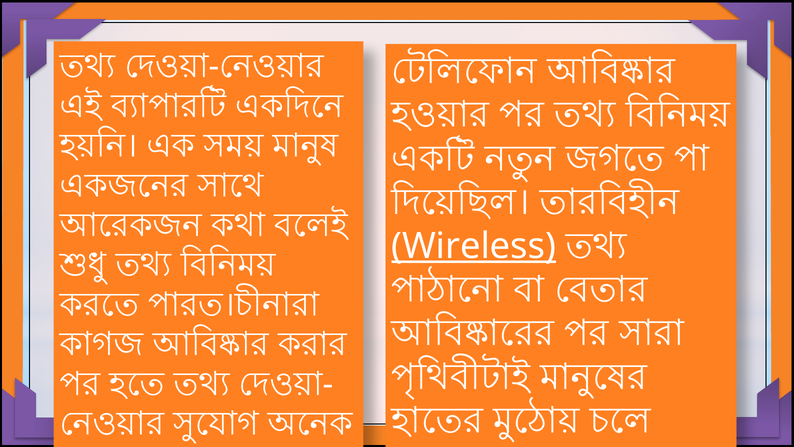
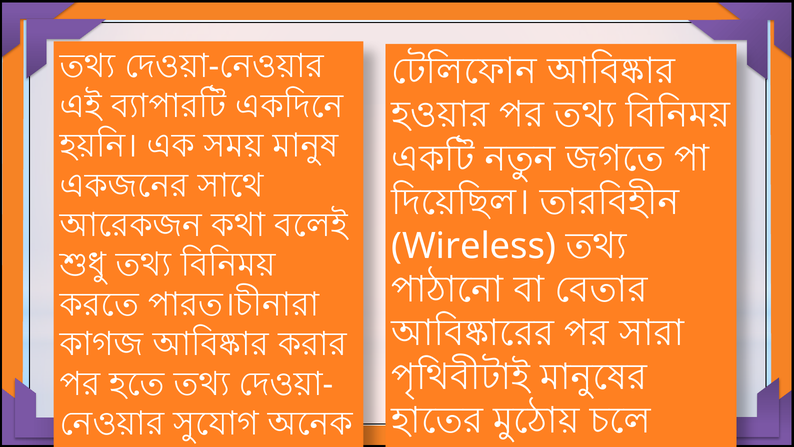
Wireless underline: present -> none
